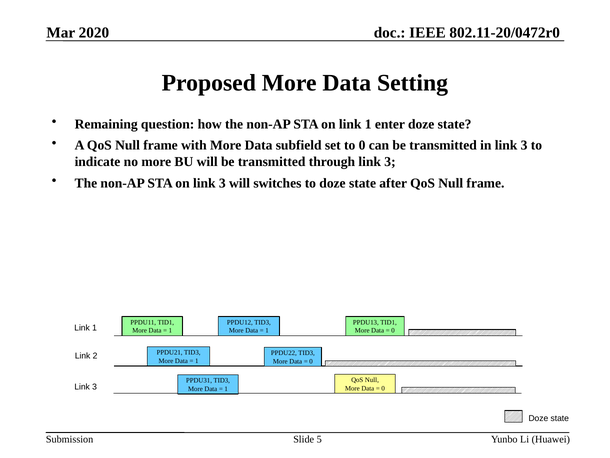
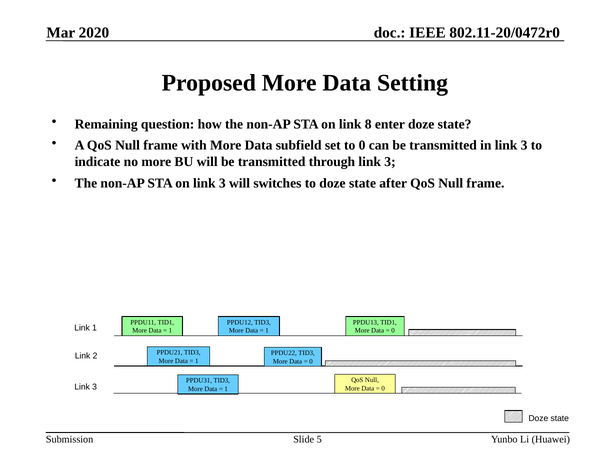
on link 1: 1 -> 8
